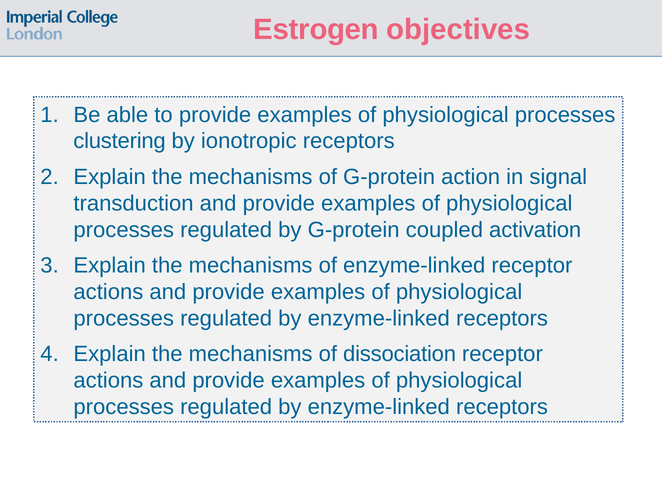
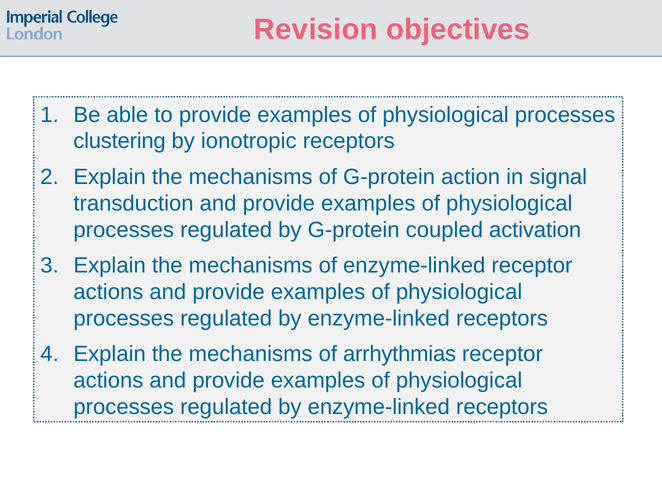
Estrogen: Estrogen -> Revision
dissociation: dissociation -> arrhythmias
